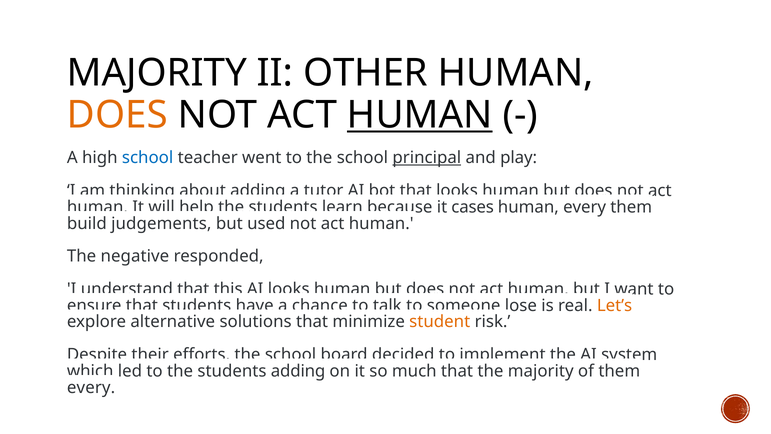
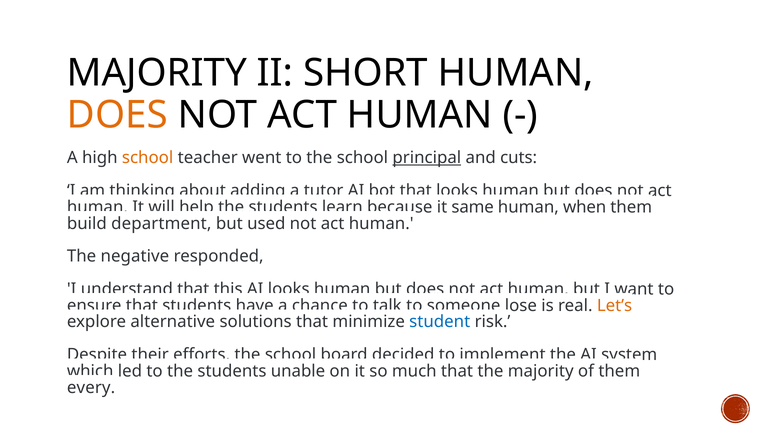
OTHER: OTHER -> SHORT
HUMAN at (420, 115) underline: present -> none
school at (148, 158) colour: blue -> orange
play: play -> cuts
cases: cases -> same
human every: every -> when
judgements: judgements -> department
student colour: orange -> blue
students adding: adding -> unable
